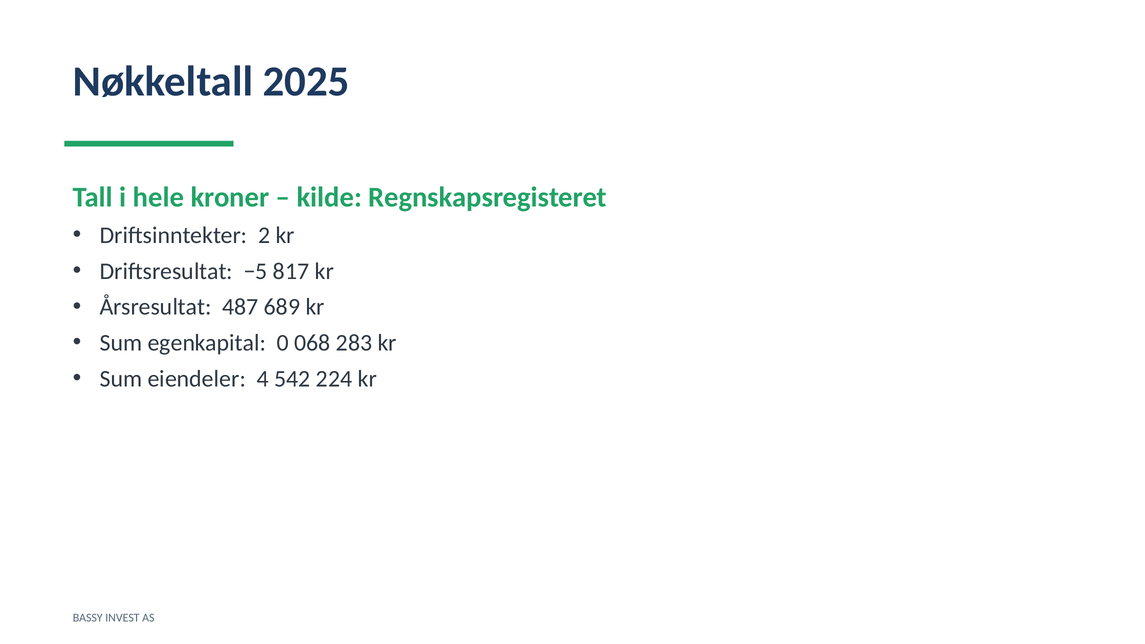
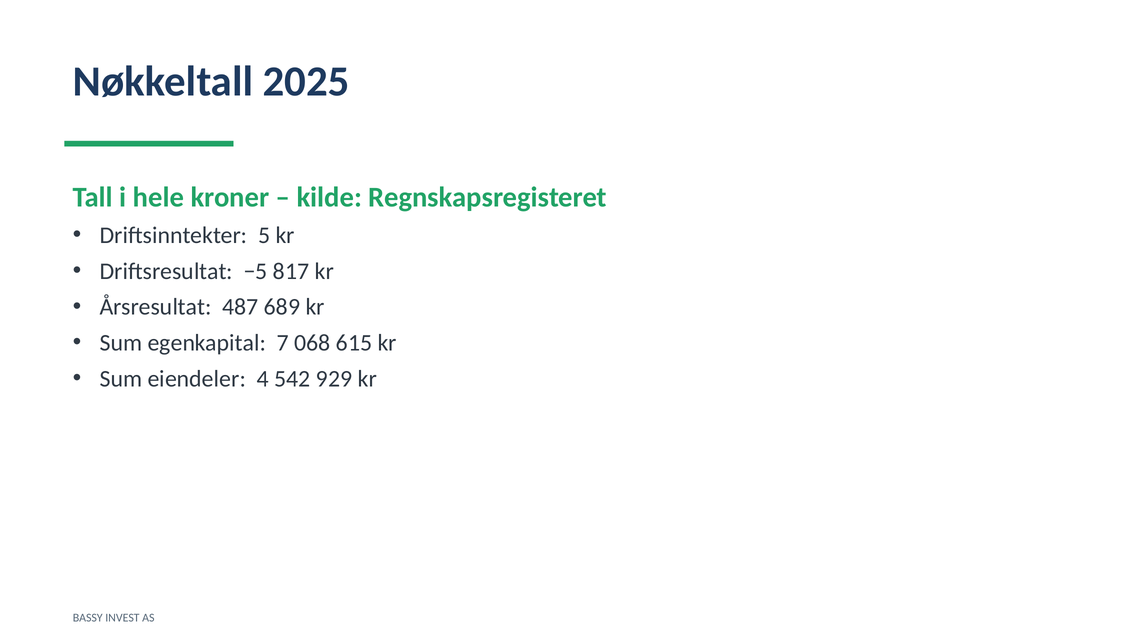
2: 2 -> 5
0: 0 -> 7
283: 283 -> 615
224: 224 -> 929
